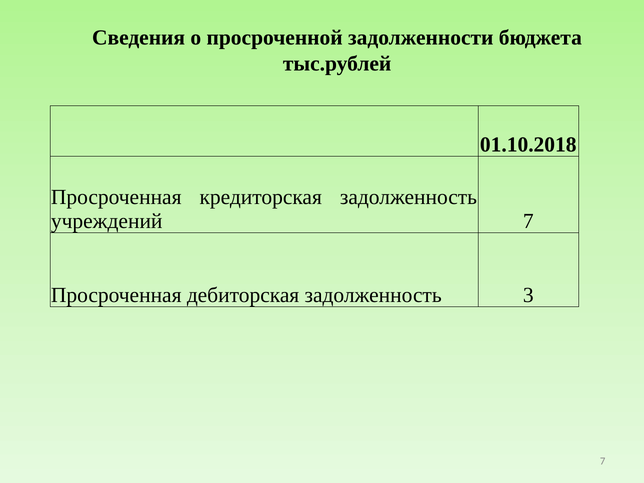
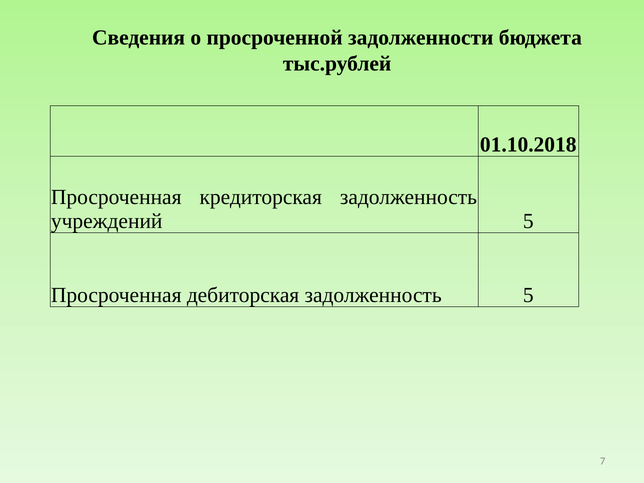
учреждений 7: 7 -> 5
задолженность 3: 3 -> 5
